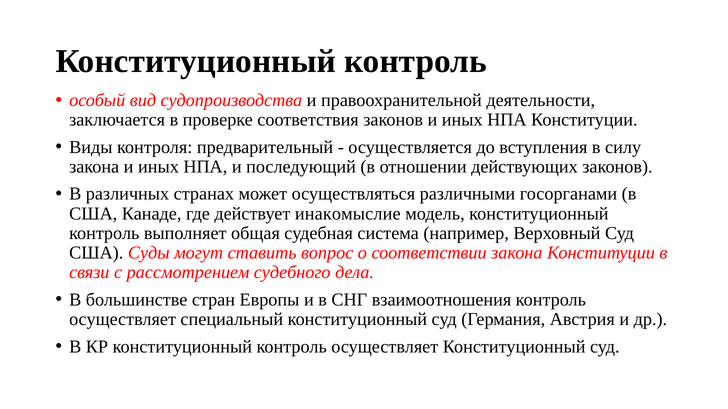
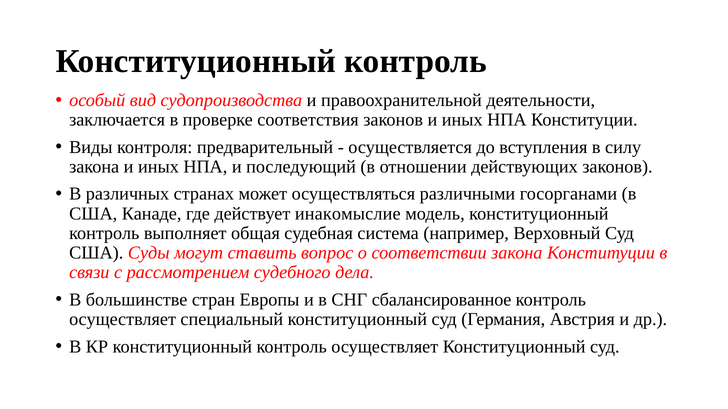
взаимоотношения: взаимоотношения -> сбалансированное
